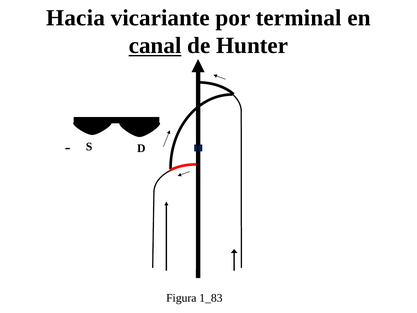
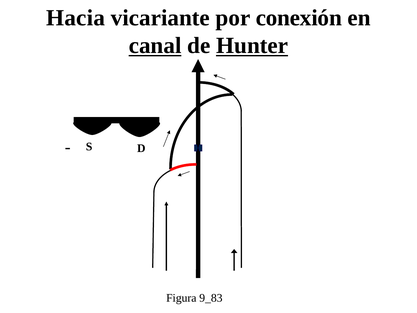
terminal: terminal -> conexión
Hunter underline: none -> present
1_83: 1_83 -> 9_83
